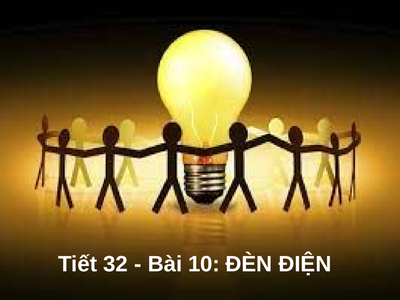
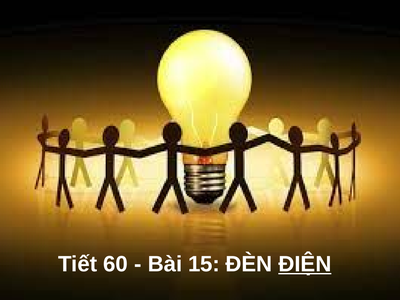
32: 32 -> 60
10: 10 -> 15
ĐIỆN underline: none -> present
